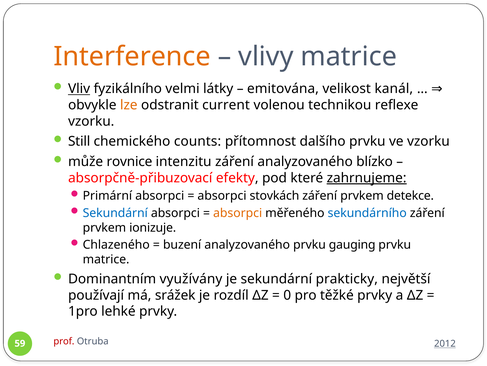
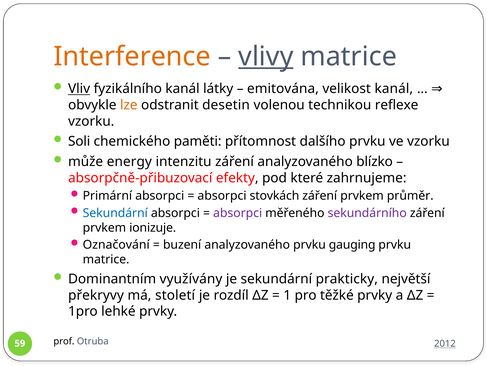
vlivy underline: none -> present
fyzikálního velmi: velmi -> kanál
current: current -> desetin
Still: Still -> Soli
counts: counts -> paměti
rovnice: rovnice -> energy
zahrnujeme underline: present -> none
detekce: detekce -> průměr
absorpci at (238, 213) colour: orange -> purple
sekundárního colour: blue -> purple
Chlazeného: Chlazeného -> Označování
používají: používají -> překryvy
srážek: srážek -> století
0: 0 -> 1
prof colour: red -> black
